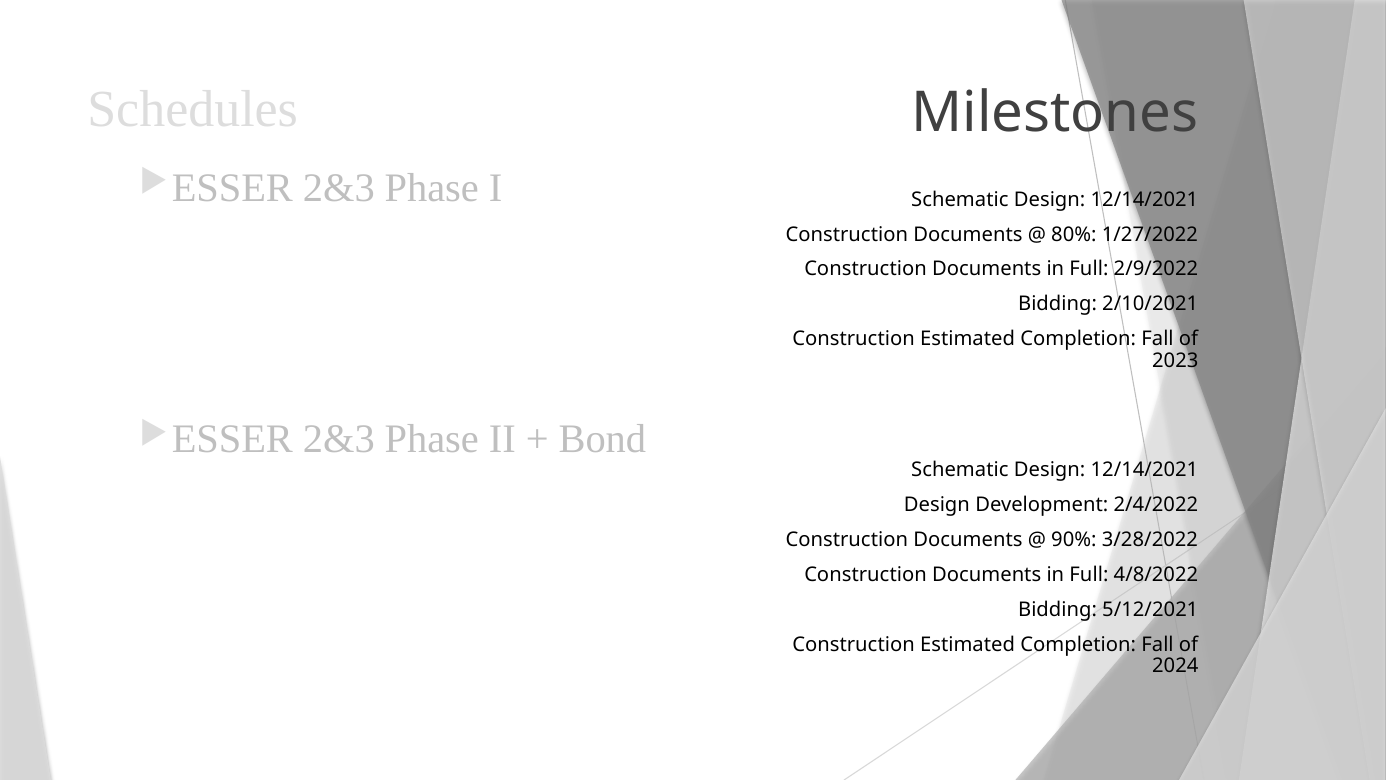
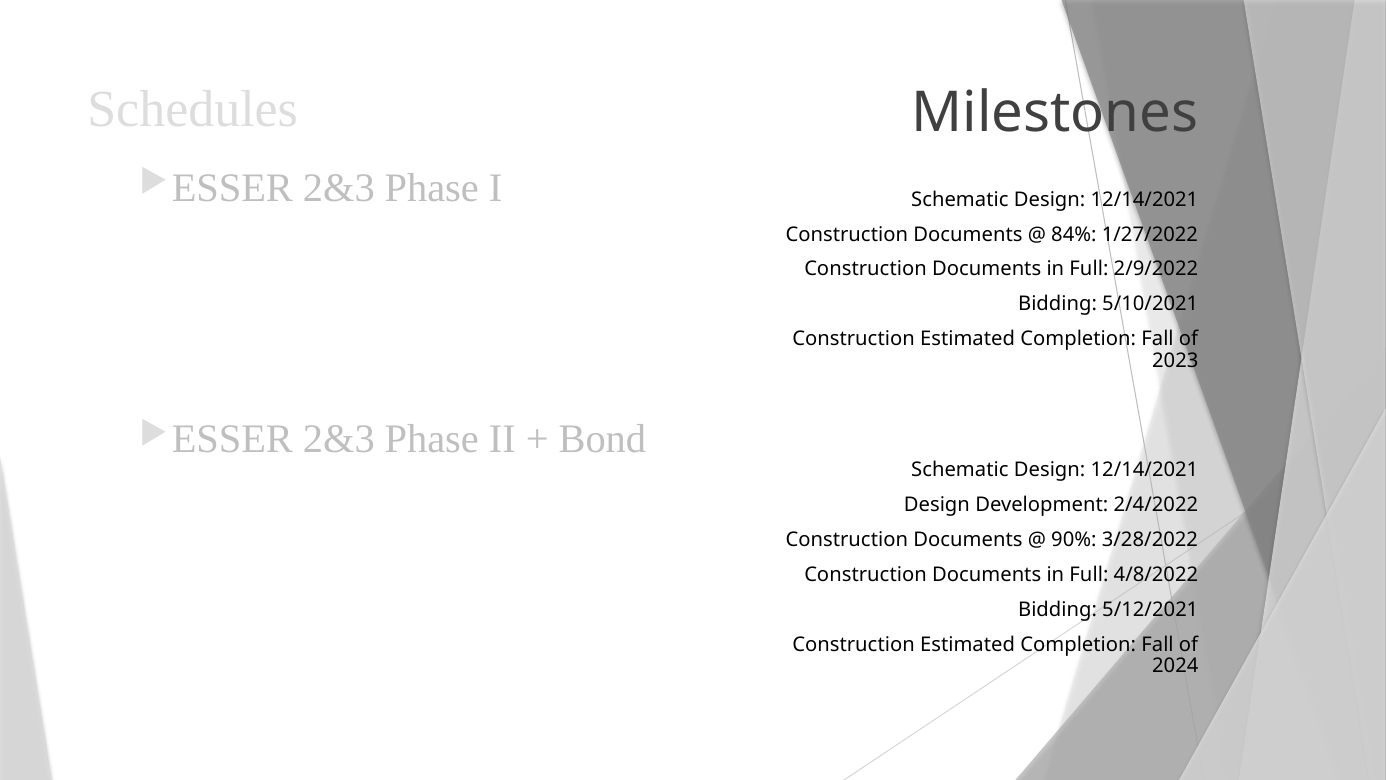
80%: 80% -> 84%
2/10/2021: 2/10/2021 -> 5/10/2021
